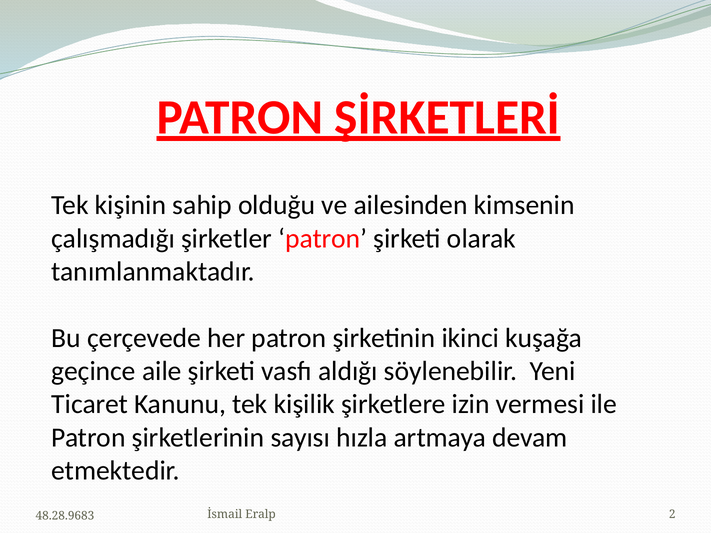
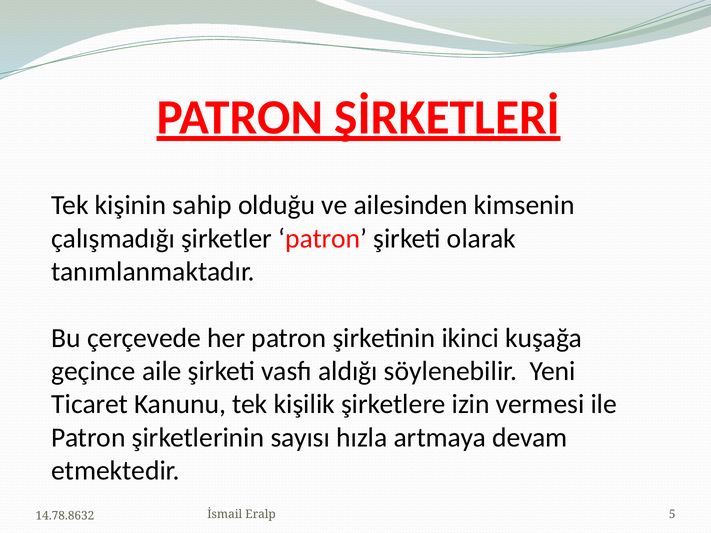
2: 2 -> 5
48.28.9683: 48.28.9683 -> 14.78.8632
